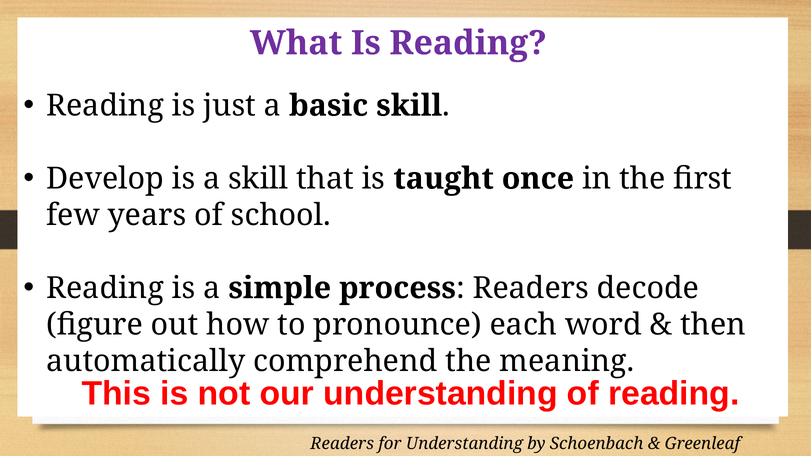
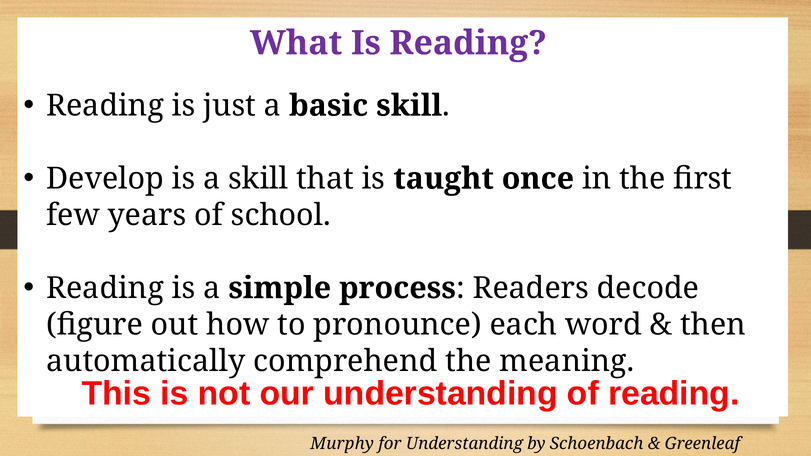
Readers at (342, 444): Readers -> Murphy
